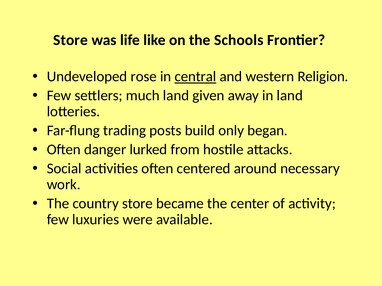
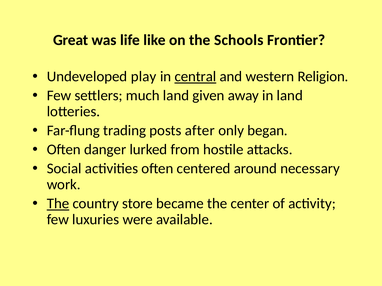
Store at (71, 40): Store -> Great
rose: rose -> play
build: build -> after
The at (58, 204) underline: none -> present
